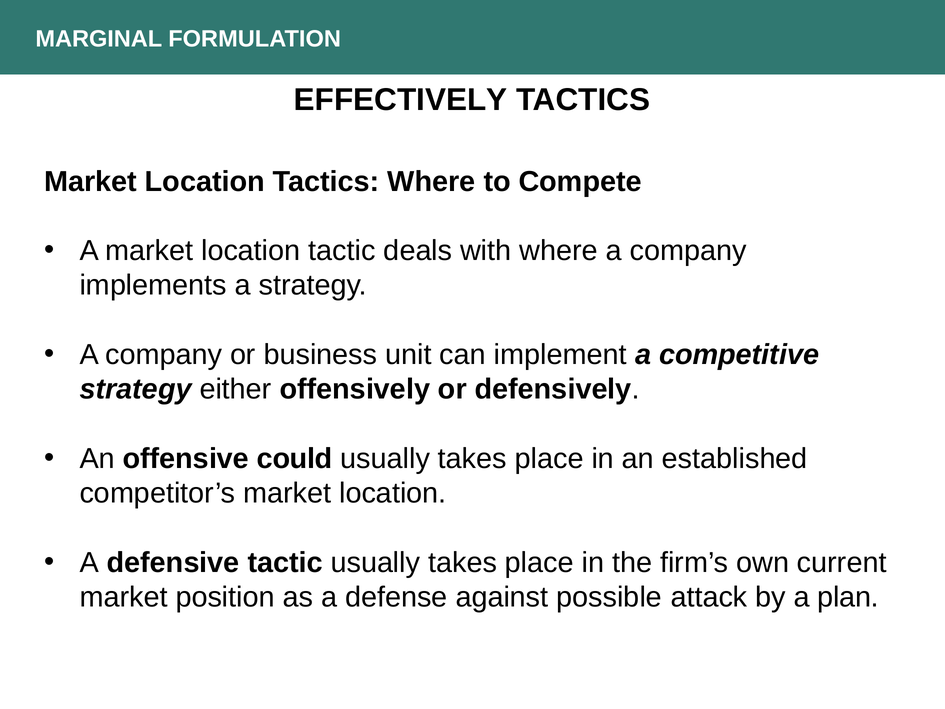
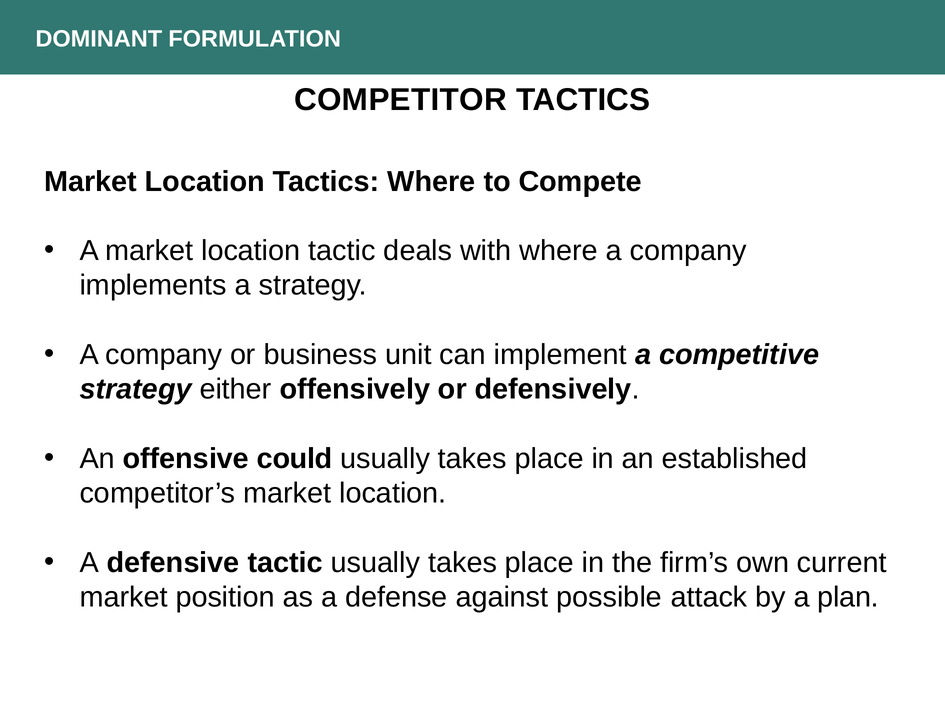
MARGINAL: MARGINAL -> DOMINANT
EFFECTIVELY: EFFECTIVELY -> COMPETITOR
